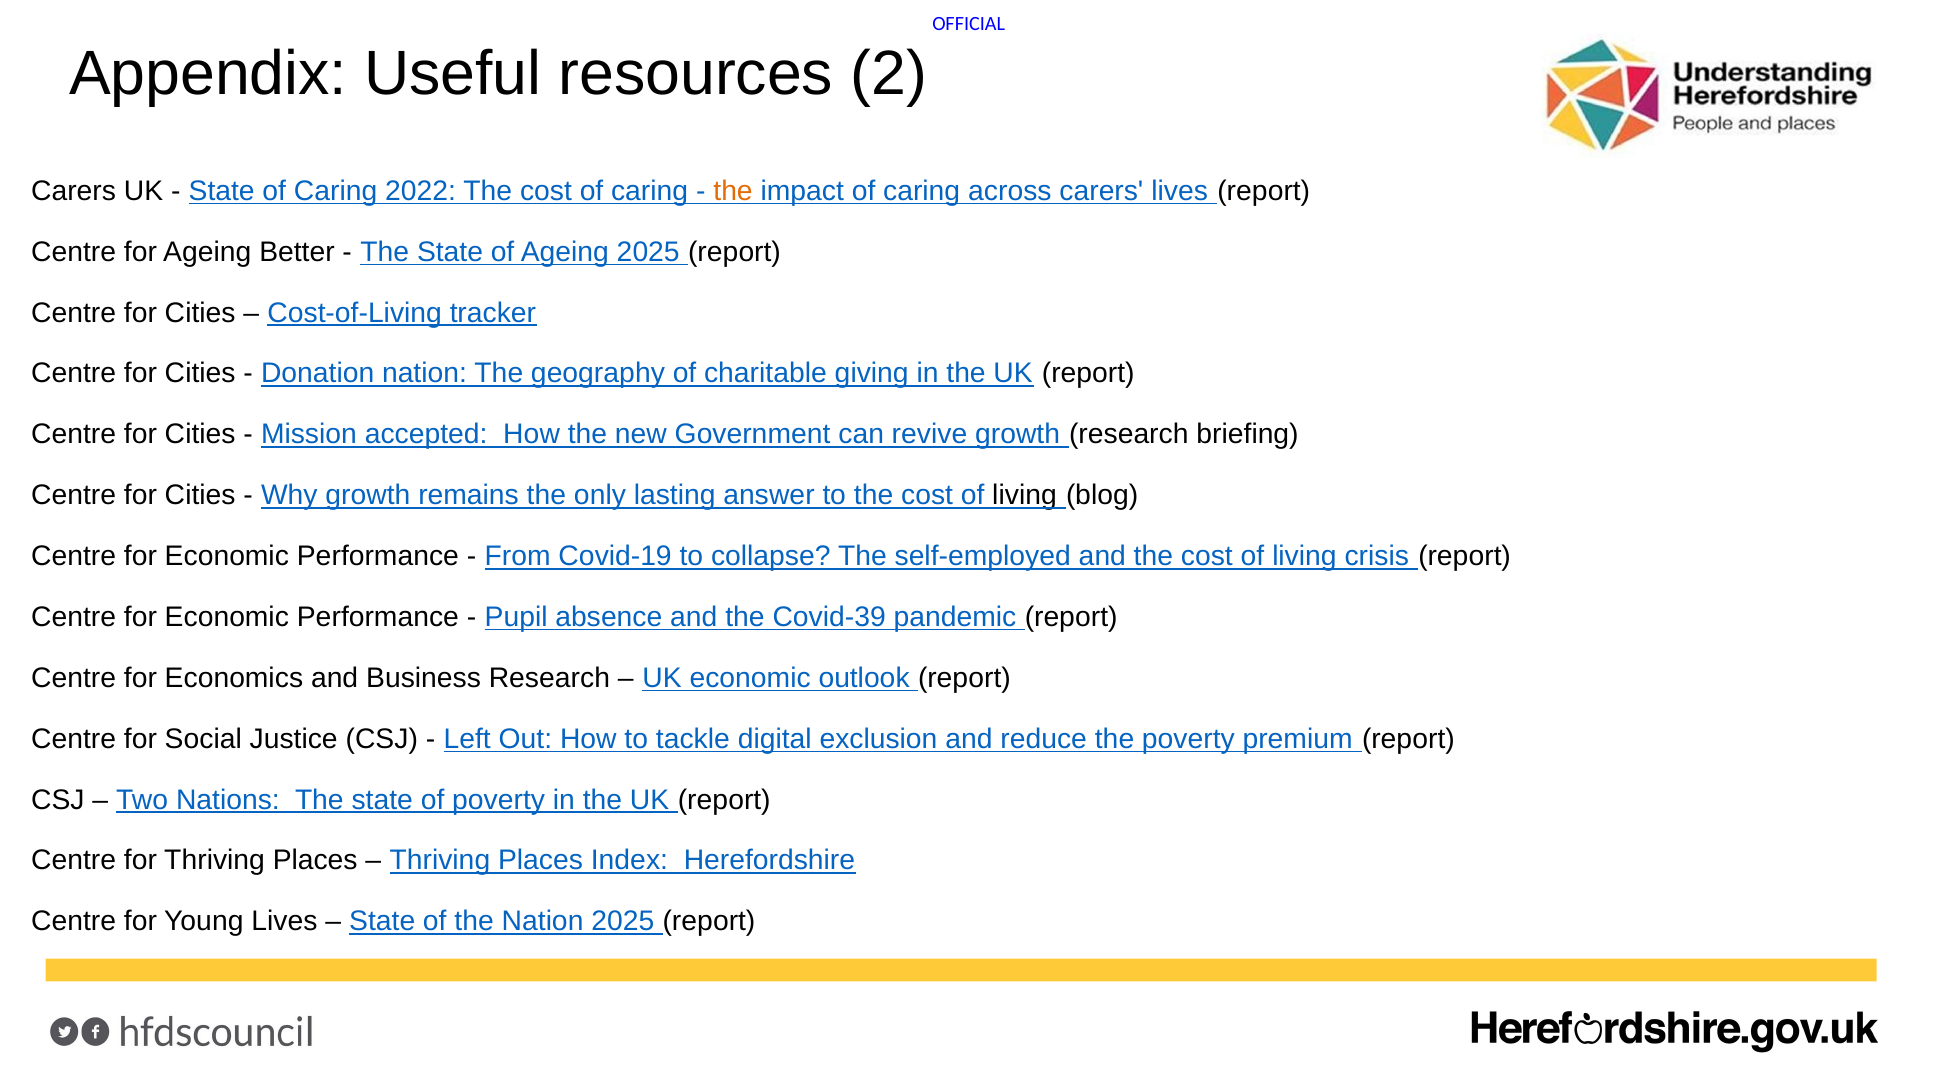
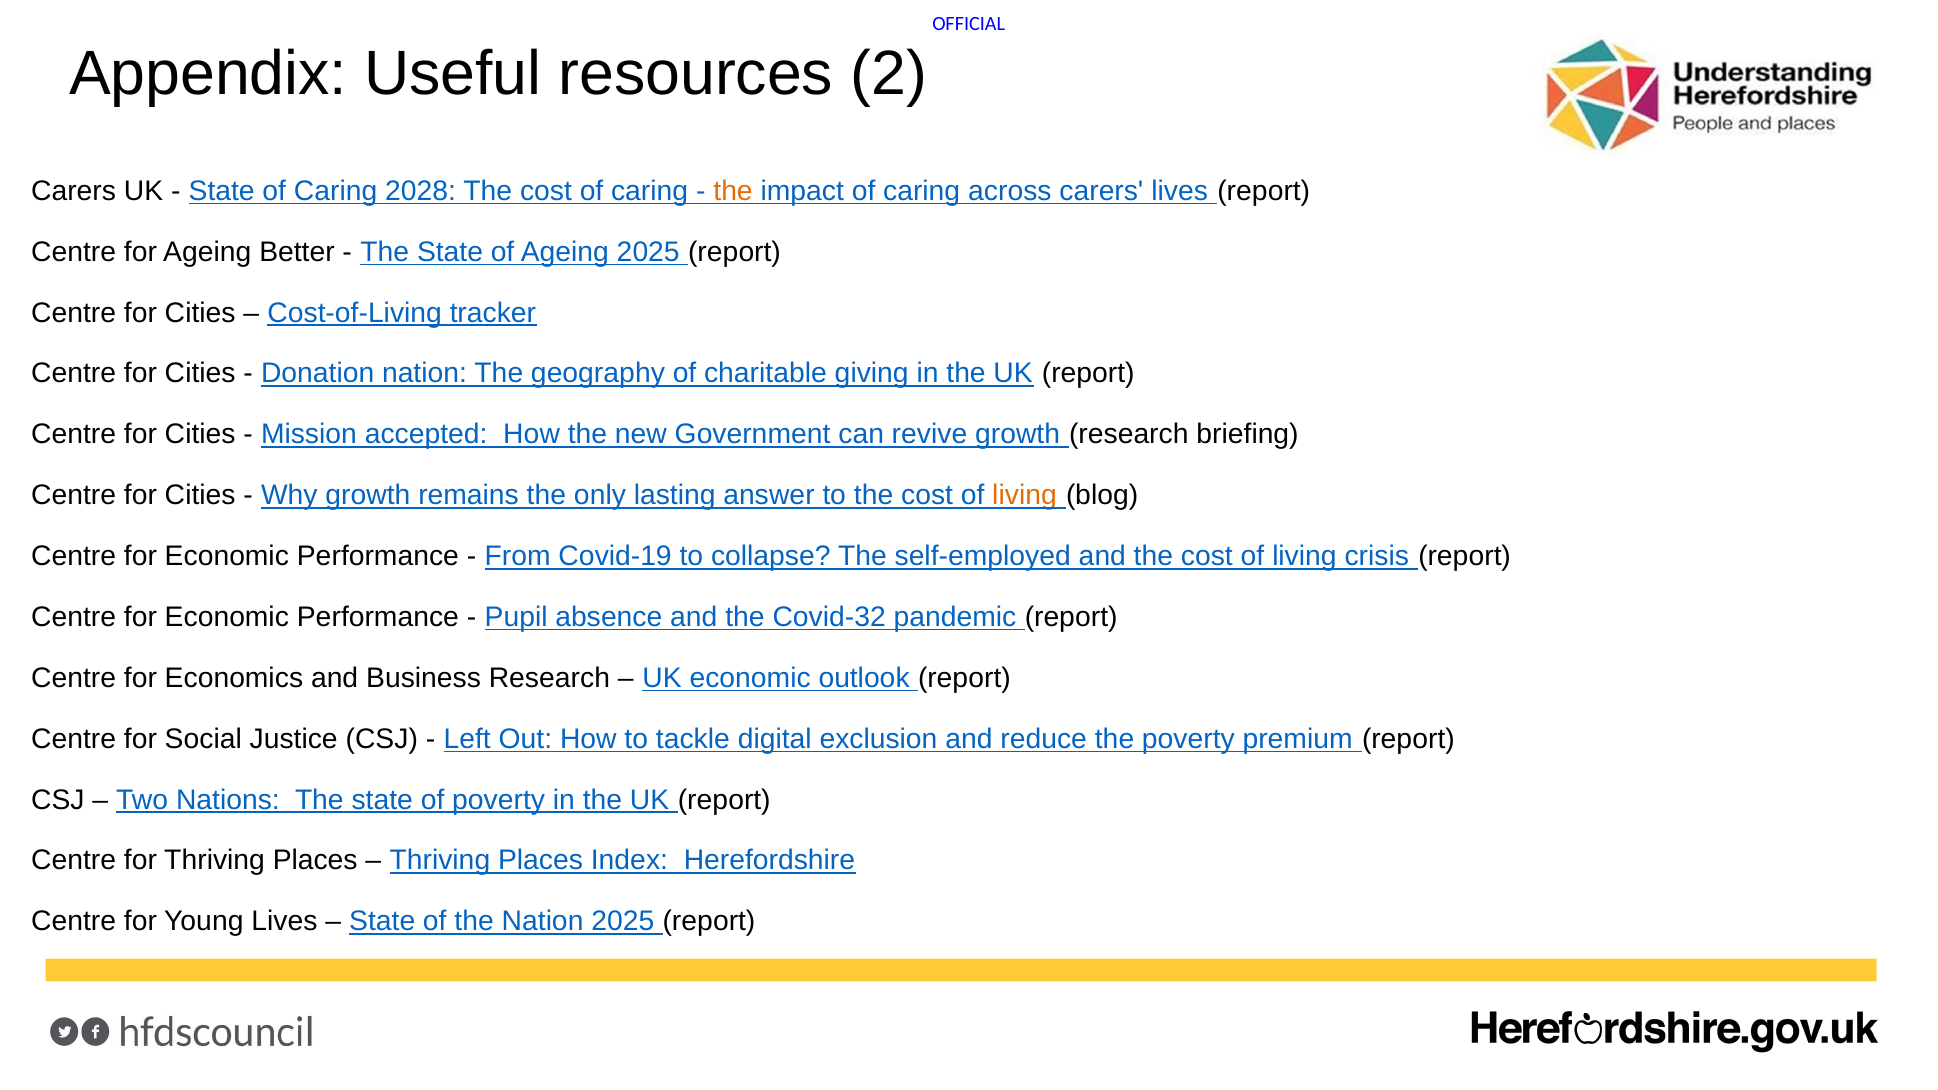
2022: 2022 -> 2028
living at (1025, 495) colour: black -> orange
Covid-39: Covid-39 -> Covid-32
